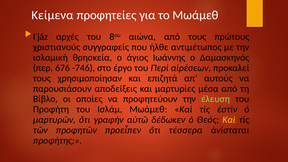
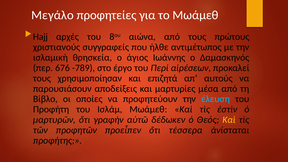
Κείμενα: Κείμενα -> Μεγάλο
Iʿjāz: Iʿjāz -> Hajj
-746: -746 -> -789
έλευση colour: light green -> light blue
